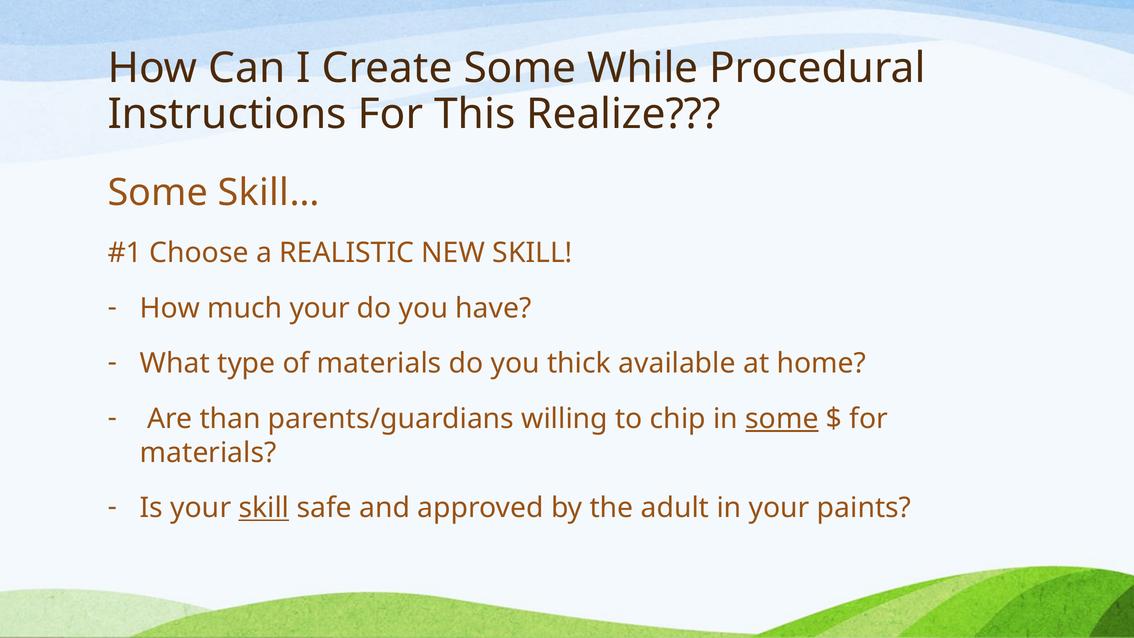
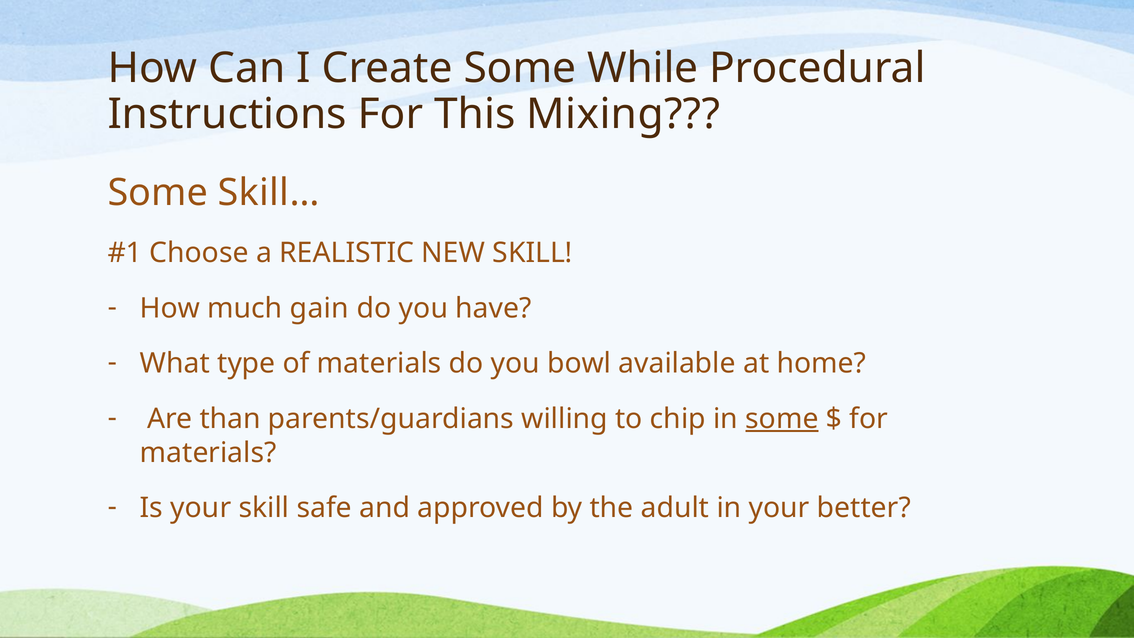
Realize: Realize -> Mixing
much your: your -> gain
thick: thick -> bowl
skill at (264, 508) underline: present -> none
paints: paints -> better
